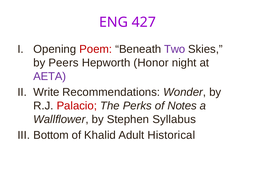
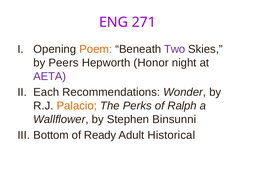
427: 427 -> 271
Poem colour: red -> orange
Write: Write -> Each
Palacio colour: red -> orange
Notes: Notes -> Ralph
Syllabus: Syllabus -> Binsunni
Khalid: Khalid -> Ready
